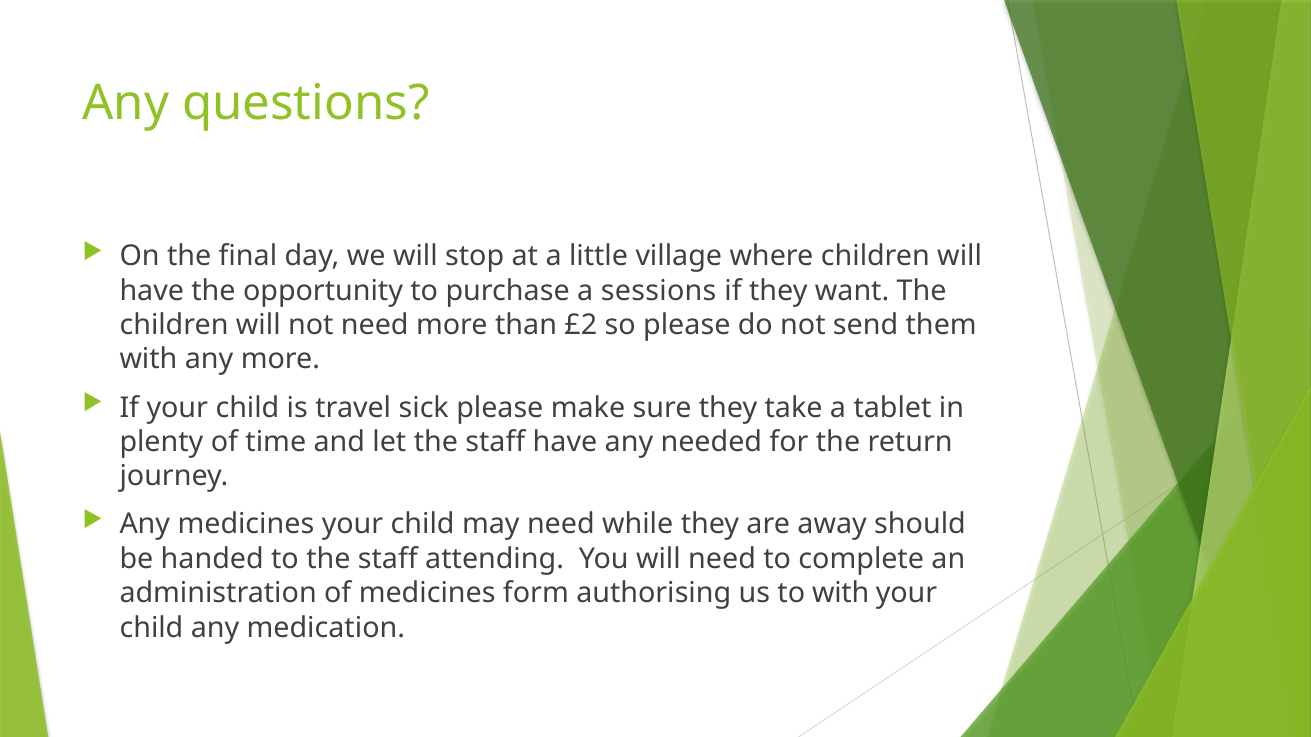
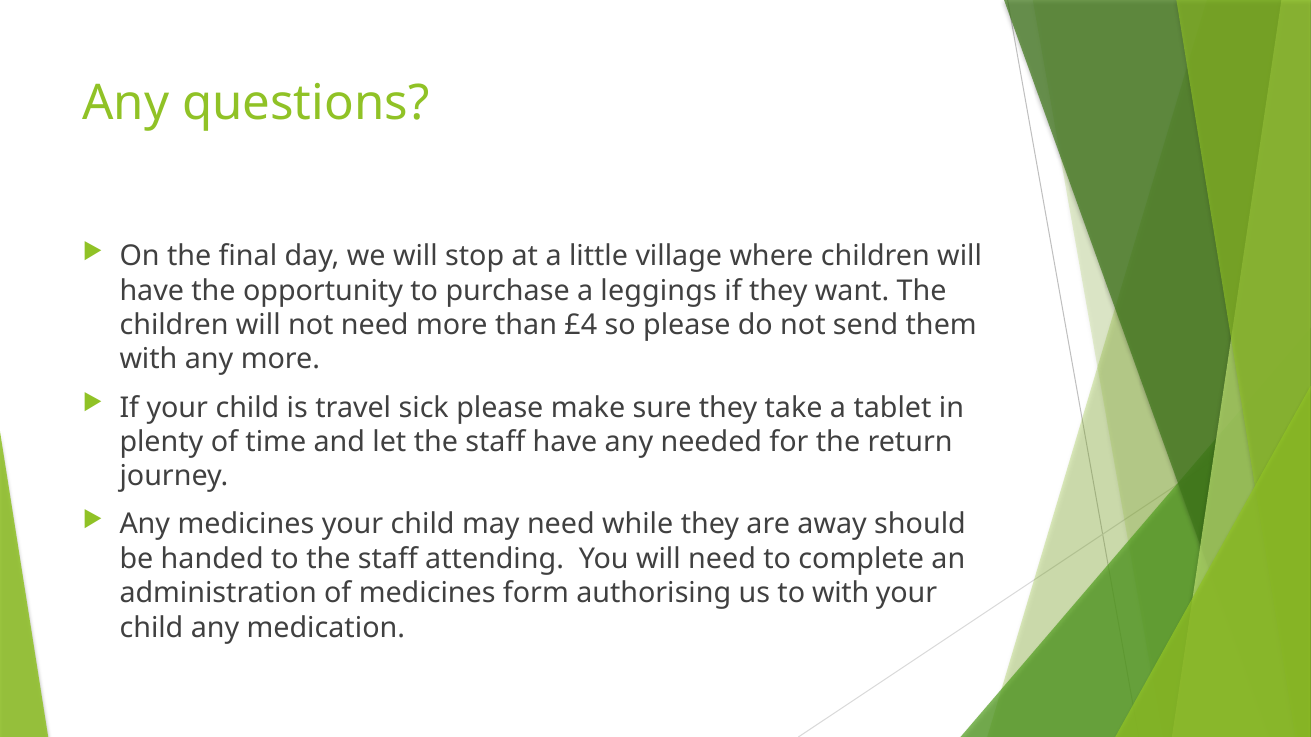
sessions: sessions -> leggings
£2: £2 -> £4
